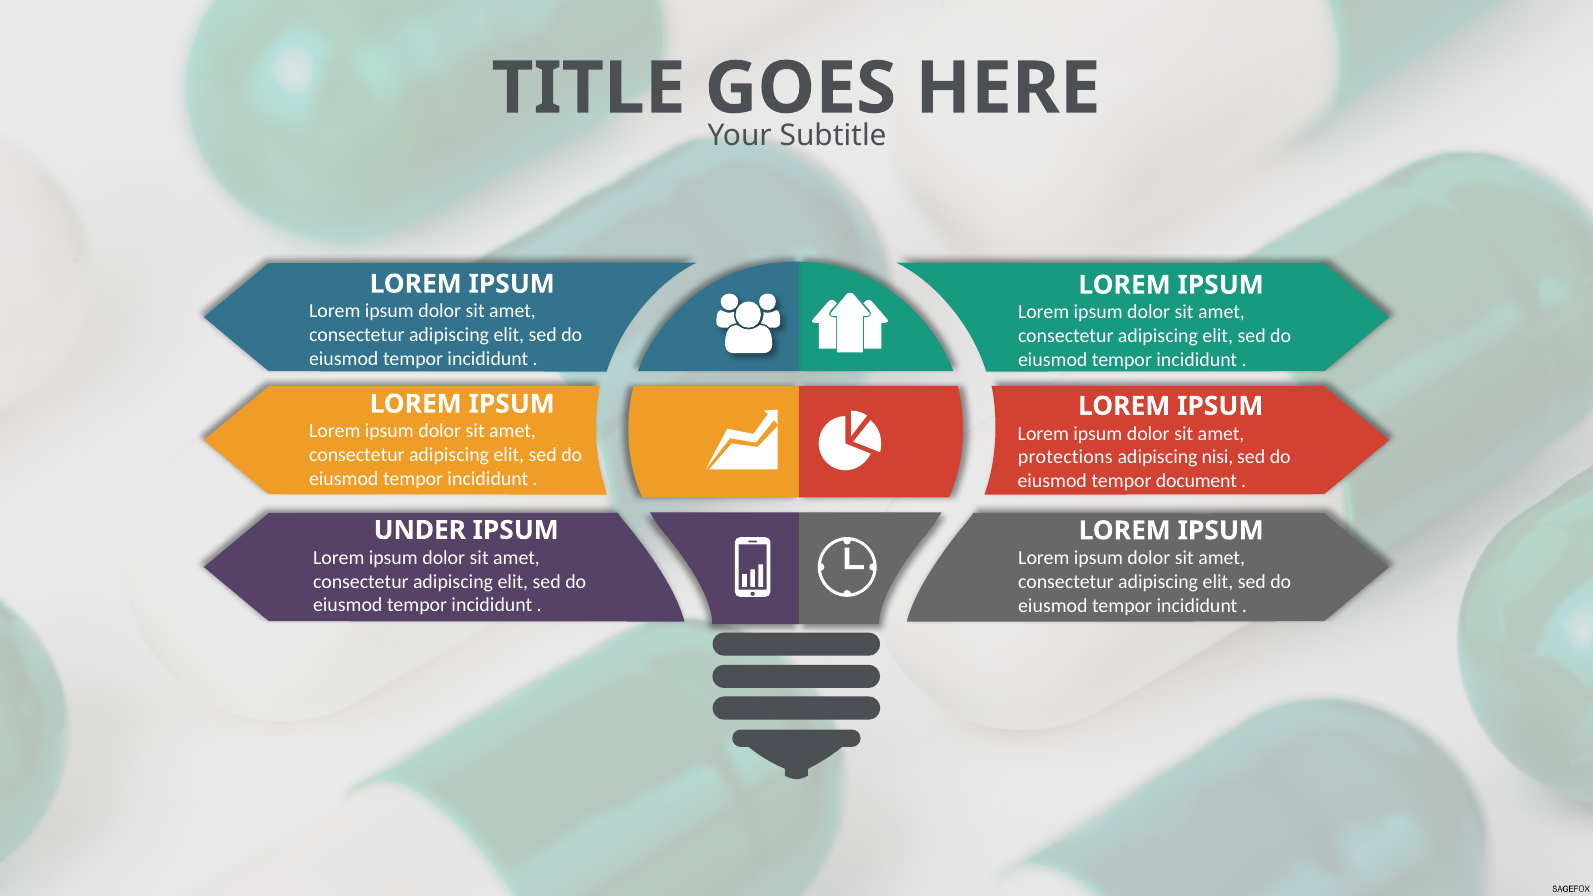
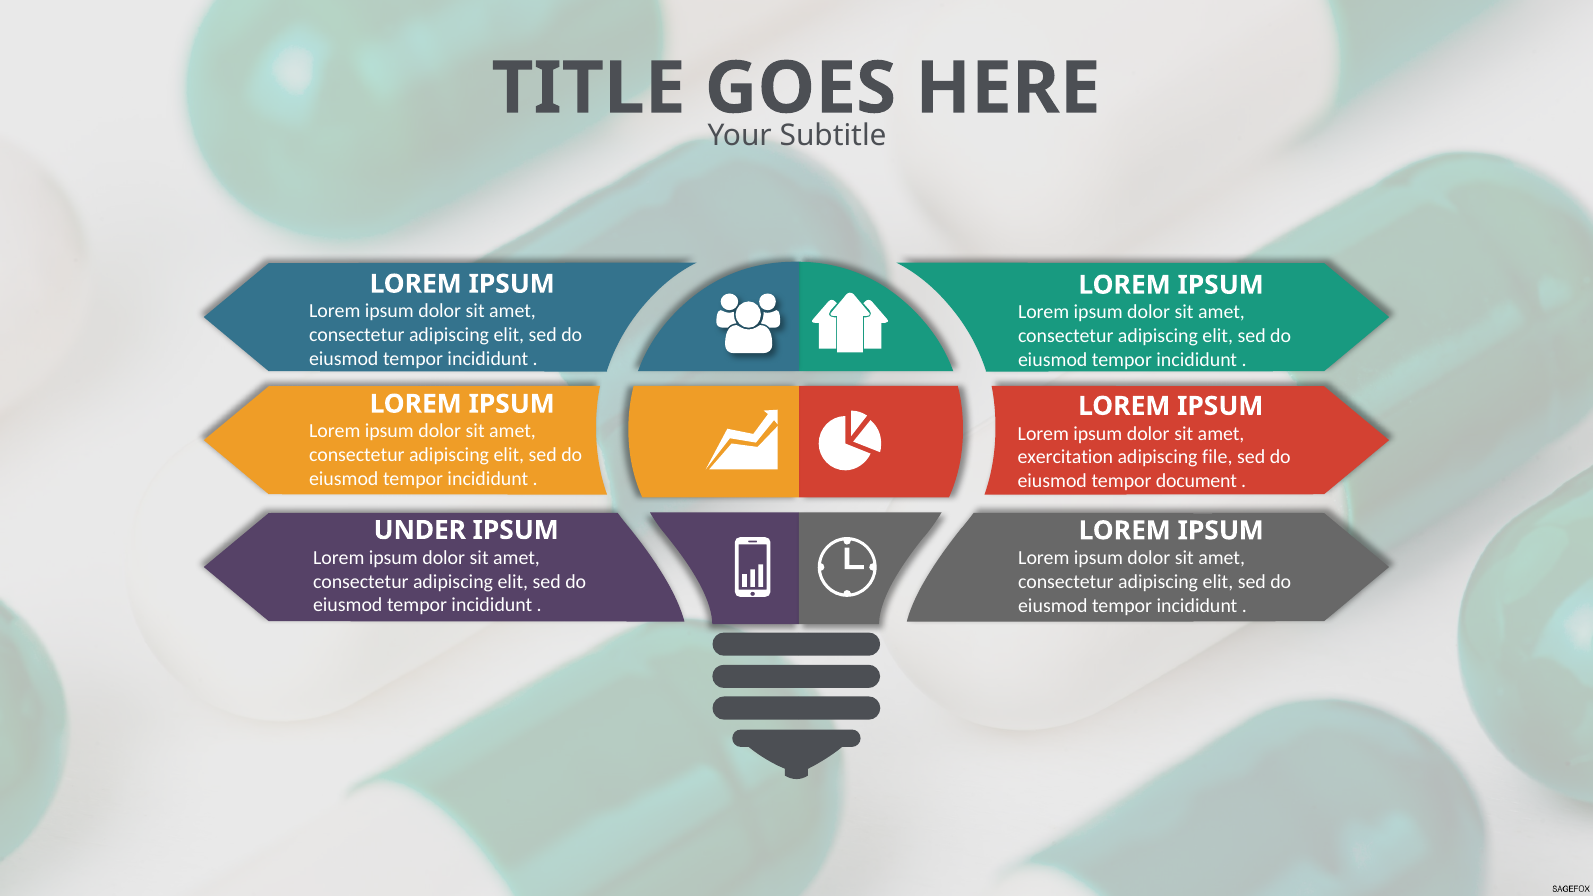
protections: protections -> exercitation
nisi: nisi -> file
